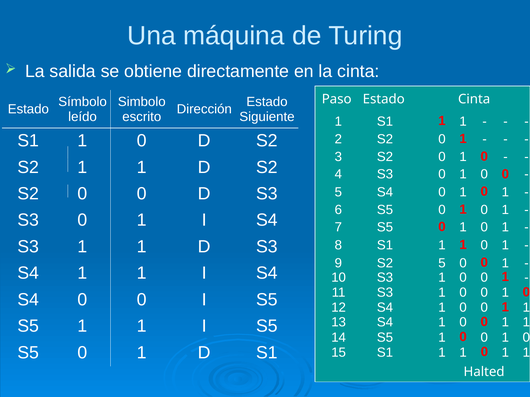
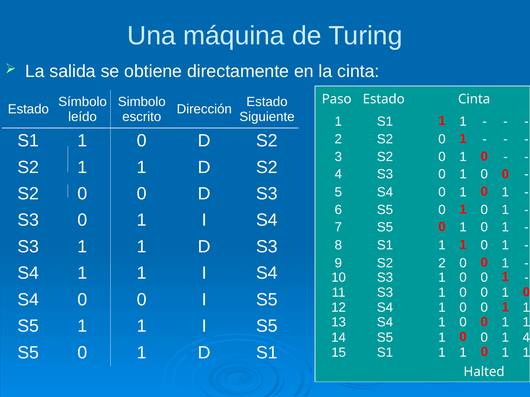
S2 5: 5 -> 2
0 at (526, 338): 0 -> 4
